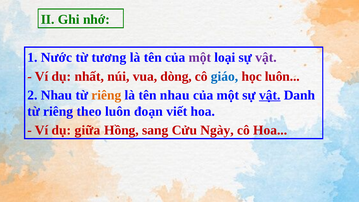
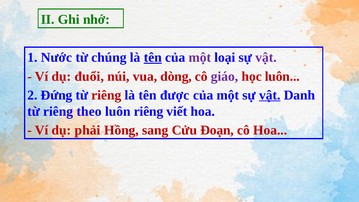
tương: tương -> chúng
tên at (153, 57) underline: none -> present
nhất: nhất -> đuổi
giáo colour: blue -> purple
2 Nhau: Nhau -> Đứng
riêng at (106, 95) colour: orange -> red
tên nhau: nhau -> được
luôn đoạn: đoạn -> riêng
giữa: giữa -> phải
Ngày: Ngày -> Đoạn
